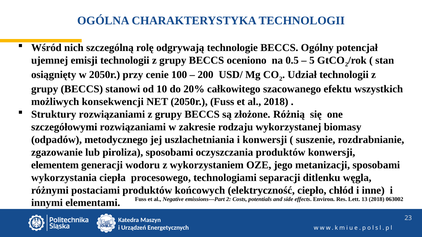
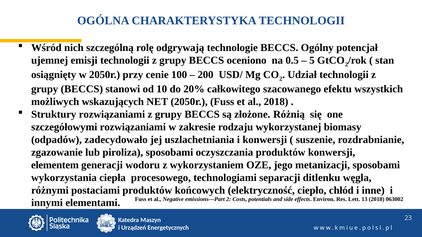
konsekwencji: konsekwencji -> wskazujących
metodycznego: metodycznego -> zadecydowało
